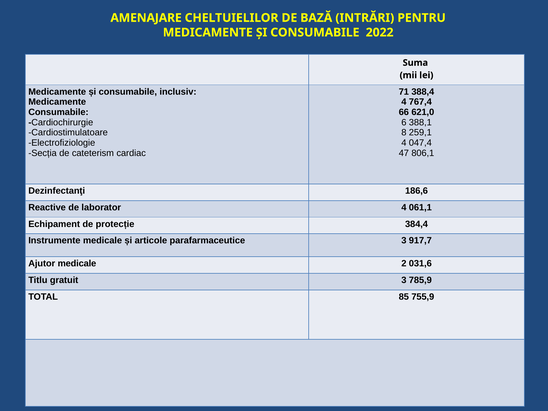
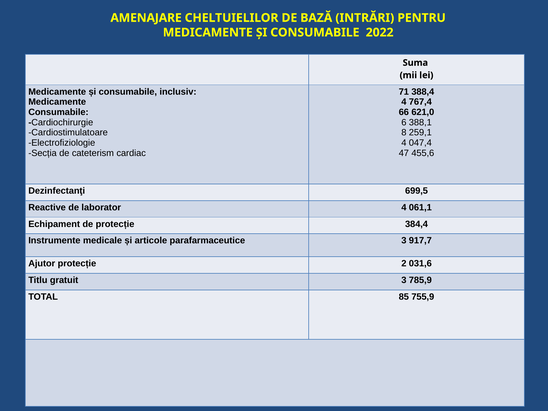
806,1: 806,1 -> 455,6
186,6: 186,6 -> 699,5
Ajutor medicale: medicale -> protecție
